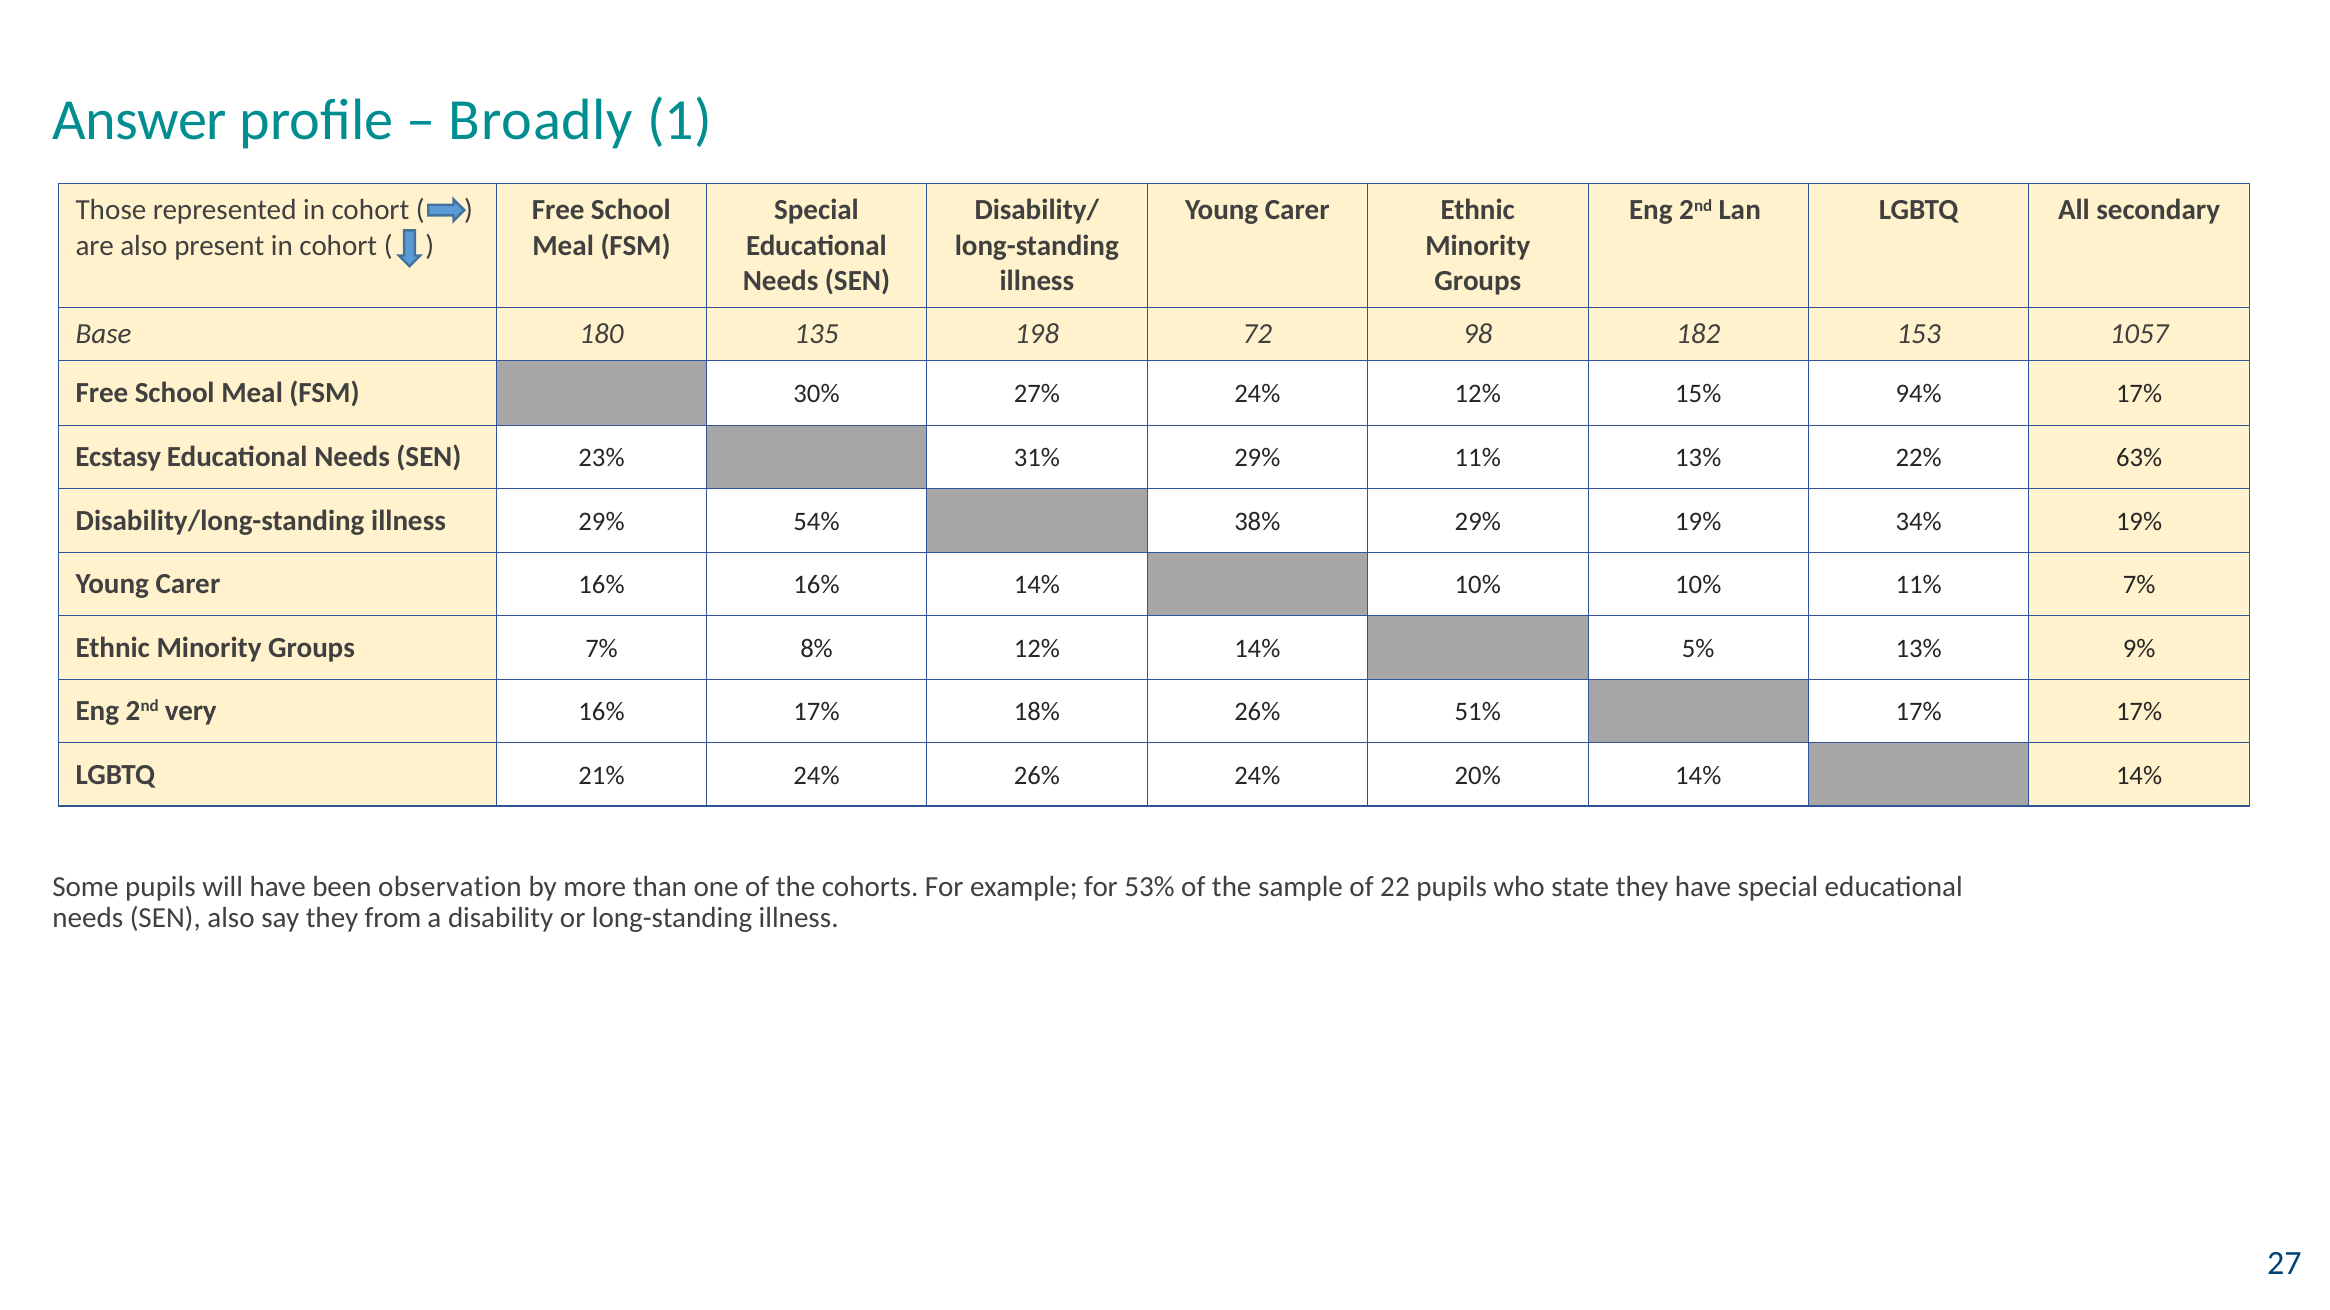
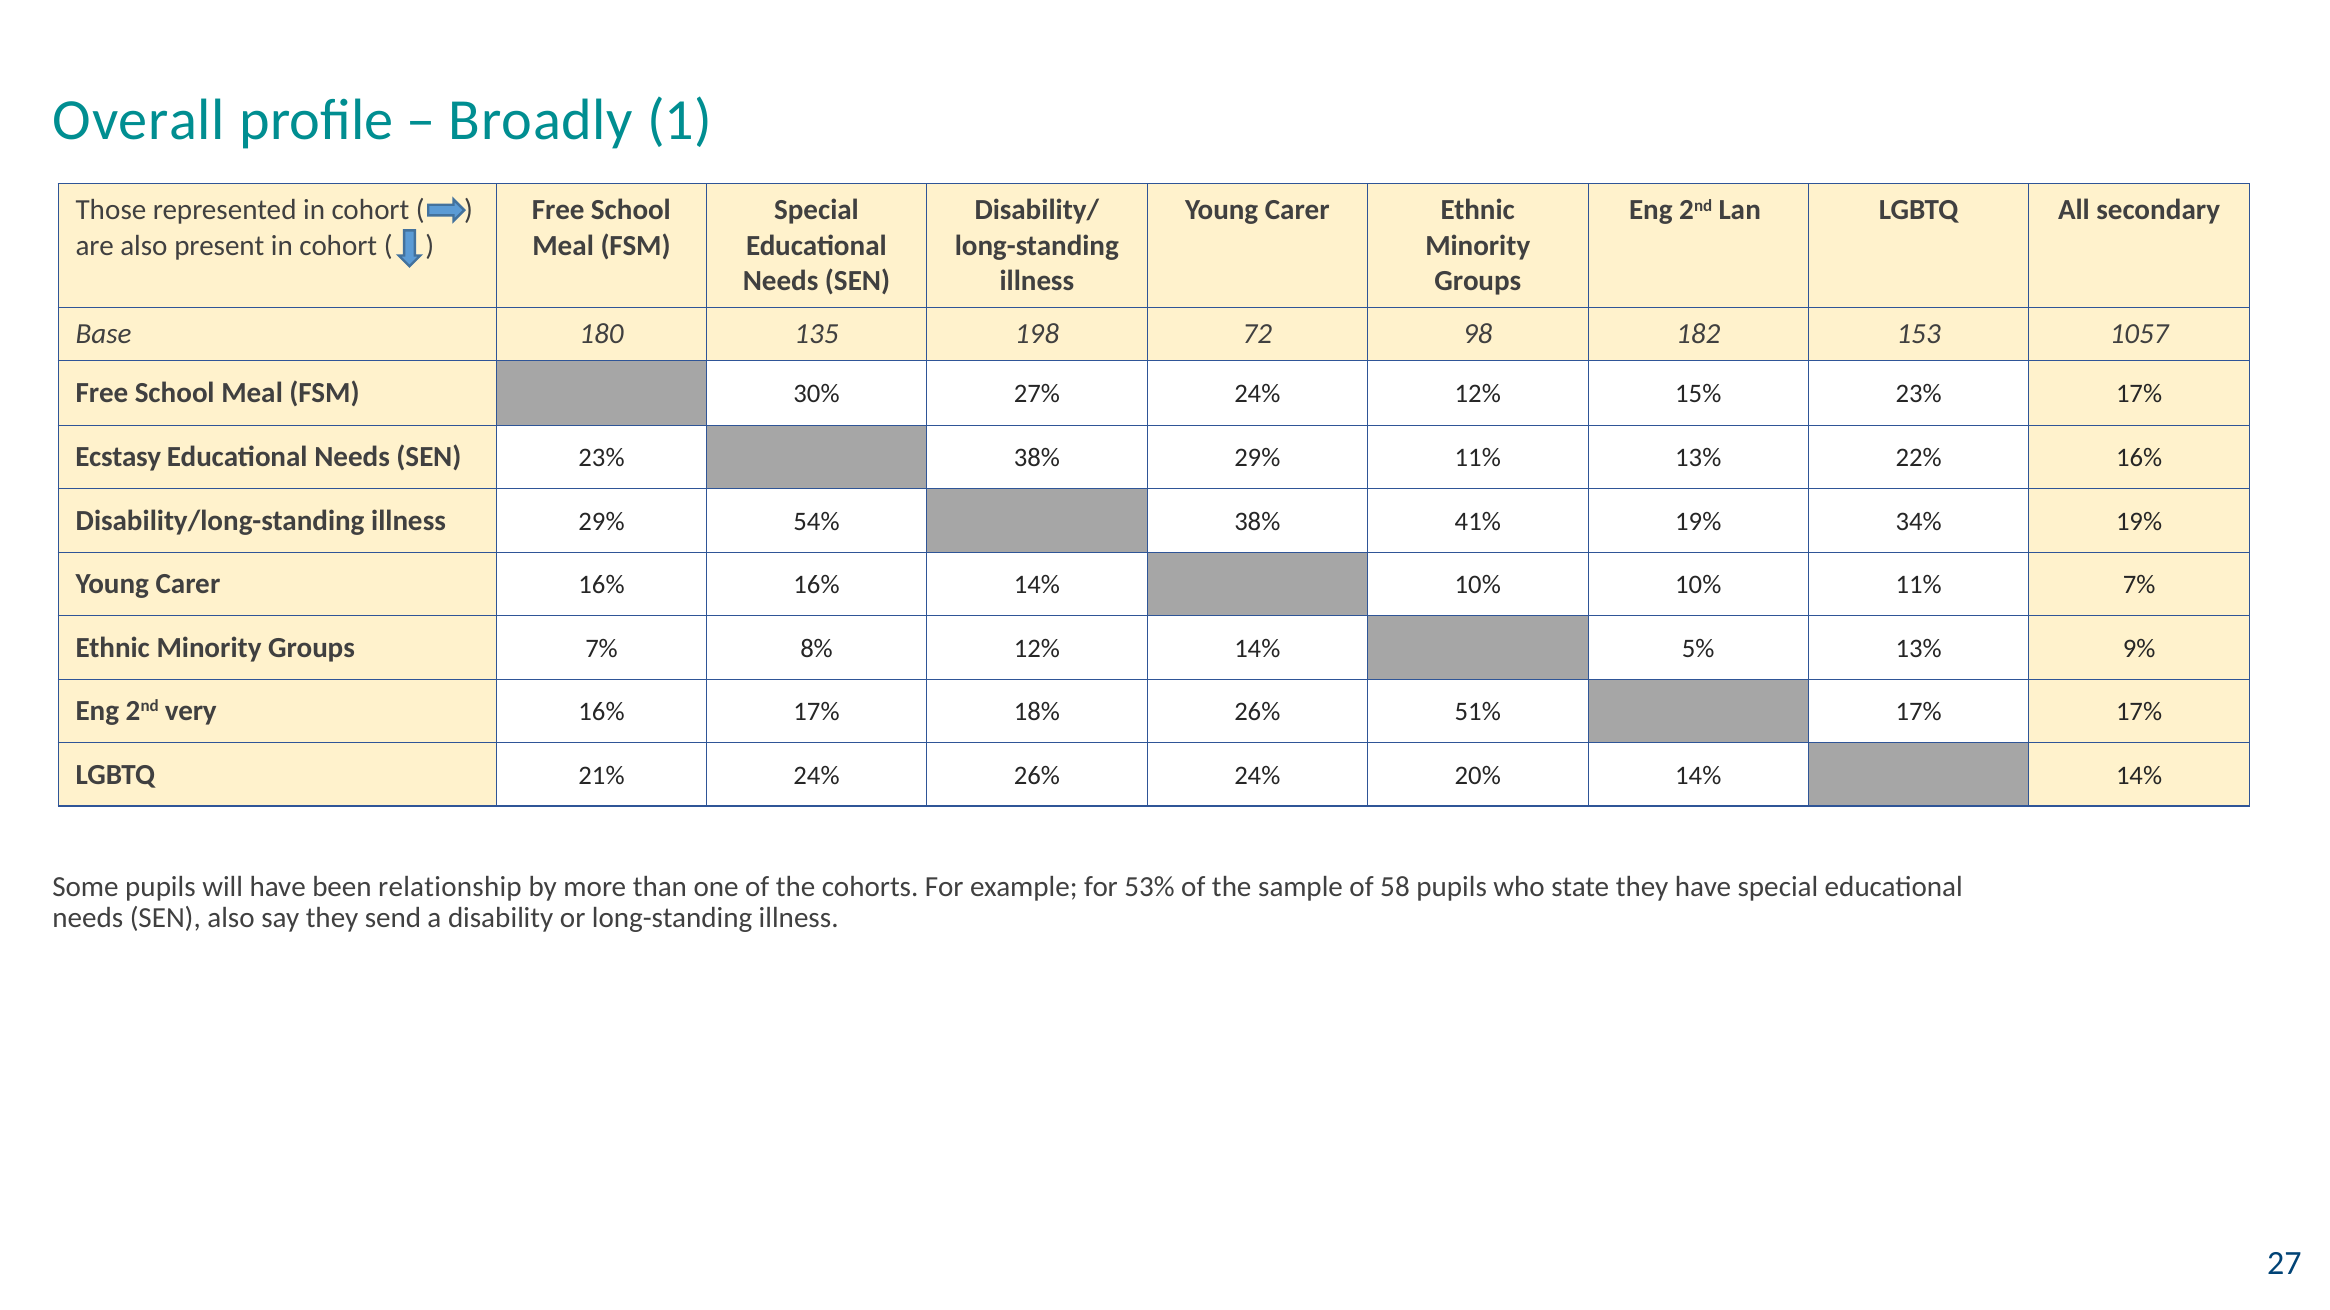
Answer: Answer -> Overall
15% 94%: 94% -> 23%
23% 31%: 31% -> 38%
22% 63%: 63% -> 16%
38% 29%: 29% -> 41%
observation: observation -> relationship
22: 22 -> 58
from: from -> send
